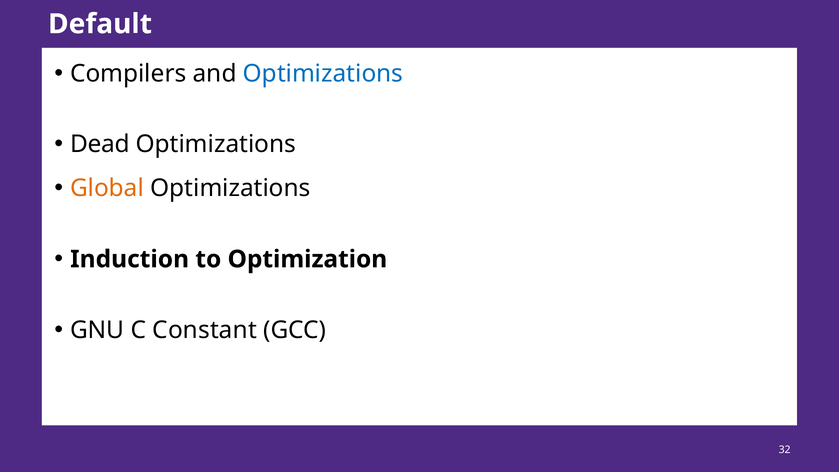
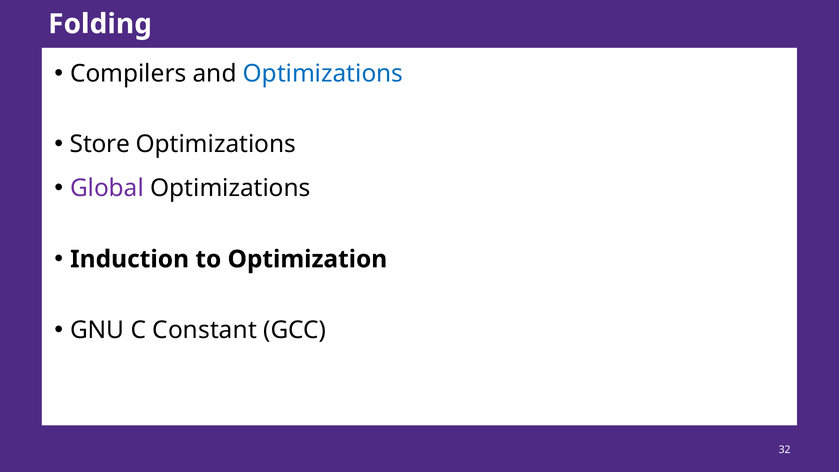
Default: Default -> Folding
Dead: Dead -> Store
Global colour: orange -> purple
